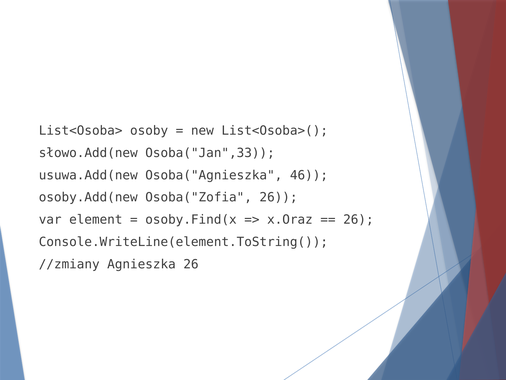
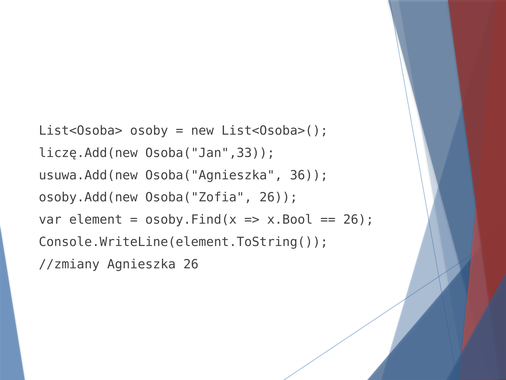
słowo.Add(new: słowo.Add(new -> liczę.Add(new
46: 46 -> 36
x.Oraz: x.Oraz -> x.Bool
